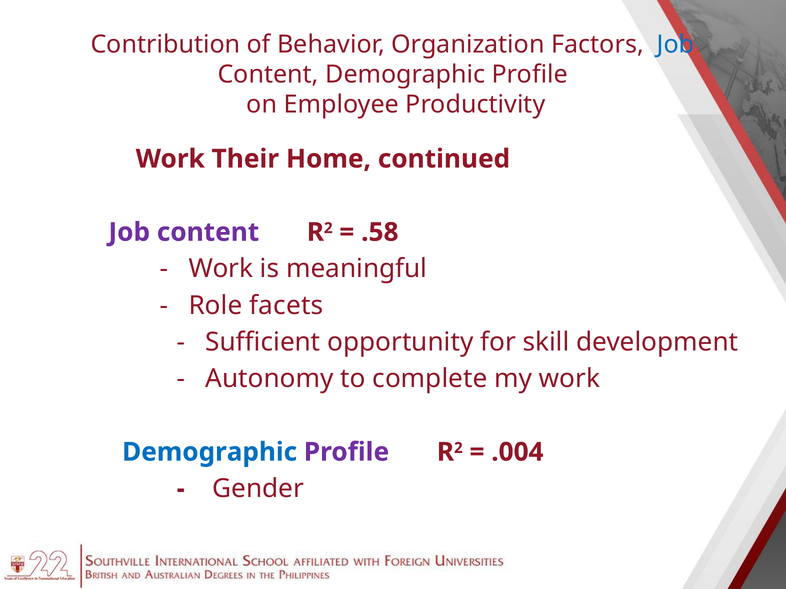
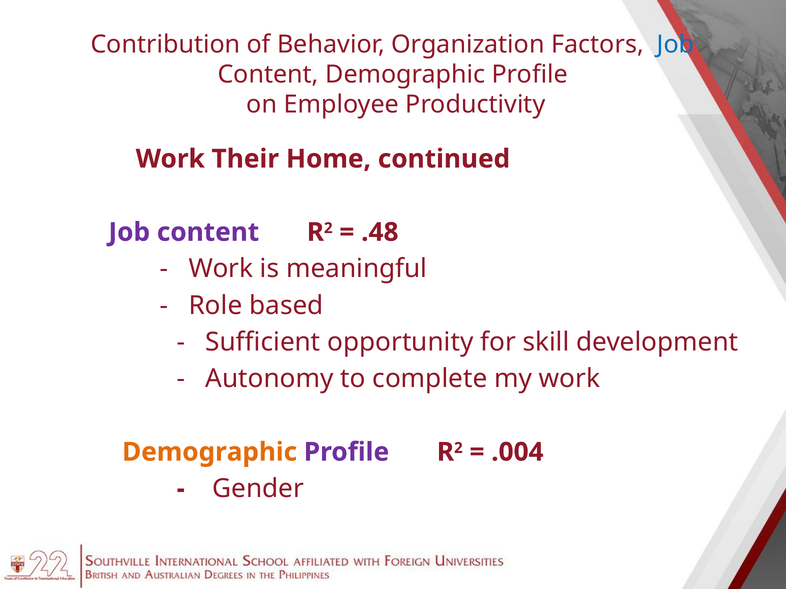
.58: .58 -> .48
facets: facets -> based
Demographic at (210, 452) colour: blue -> orange
